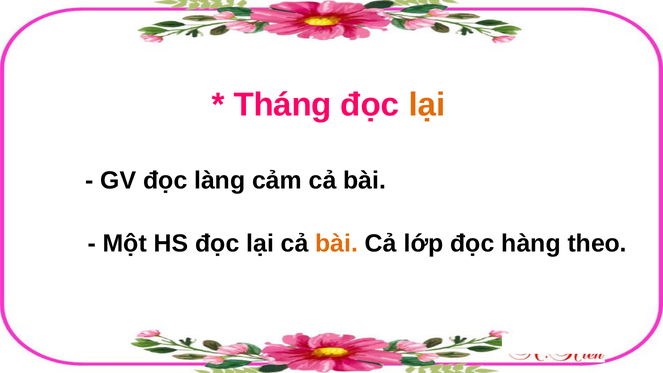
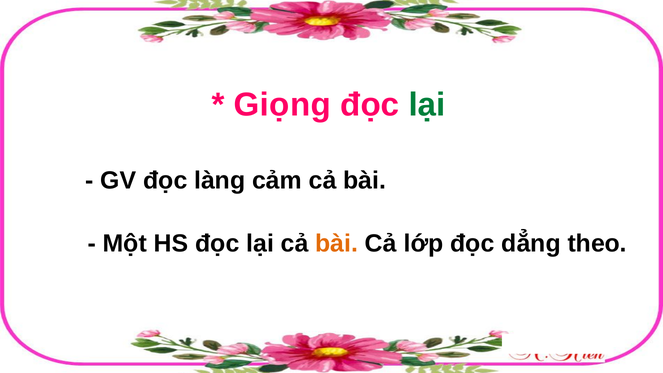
Tháng: Tháng -> Giọng
lại at (427, 105) colour: orange -> green
hàng: hàng -> dẳng
